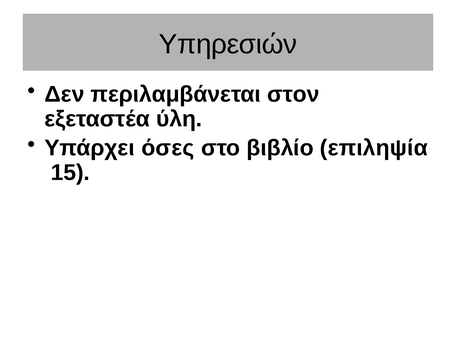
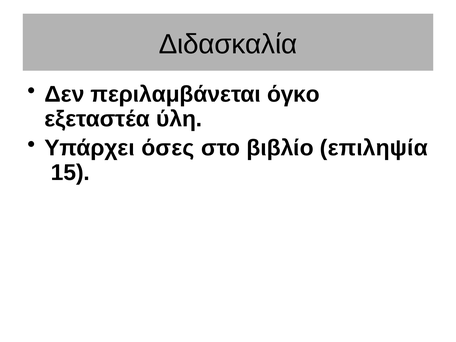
Υπηρεσιών: Υπηρεσιών -> Διδασκαλία
στον: στον -> όγκο
